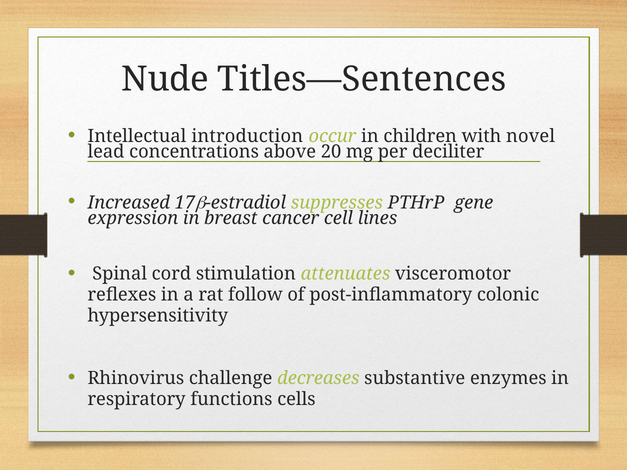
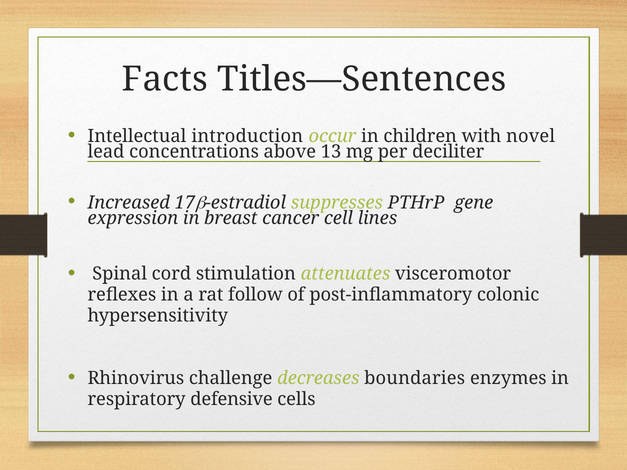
Nude: Nude -> Facts
20: 20 -> 13
substantive: substantive -> boundaries
functions: functions -> defensive
